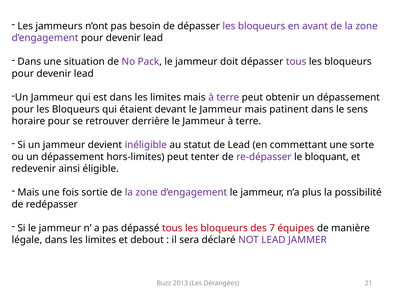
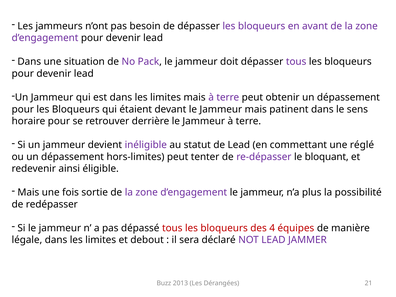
sorte: sorte -> réglé
7: 7 -> 4
